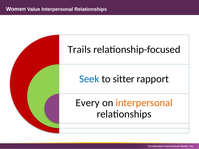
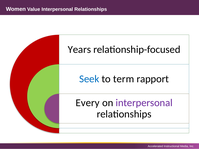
Trails: Trails -> Years
sitter: sitter -> term
interpersonal at (144, 103) colour: orange -> purple
